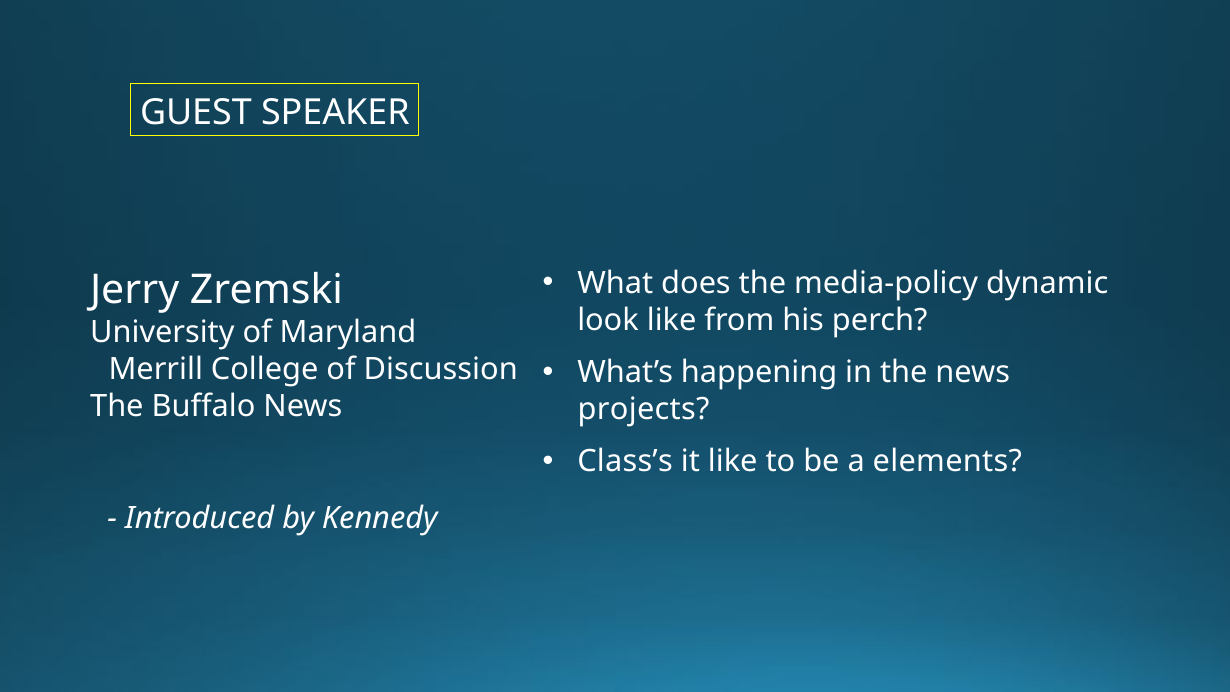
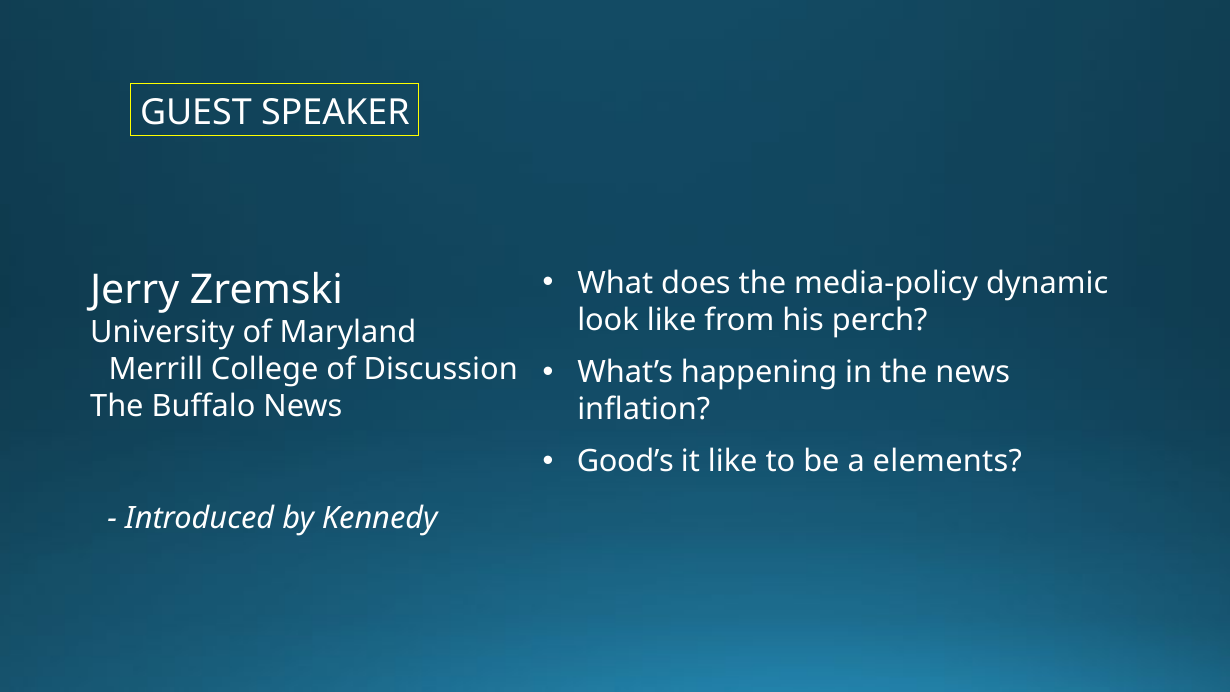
projects: projects -> inflation
Class’s: Class’s -> Good’s
